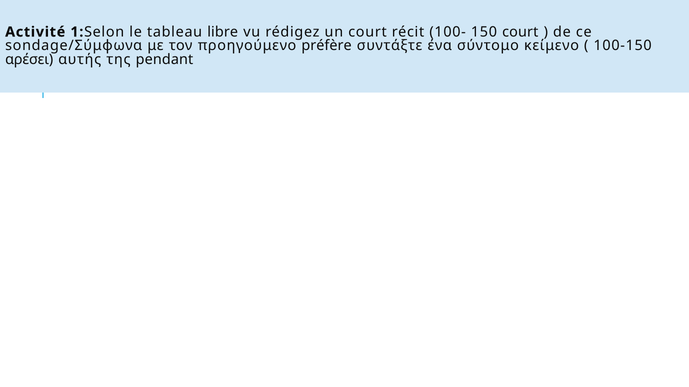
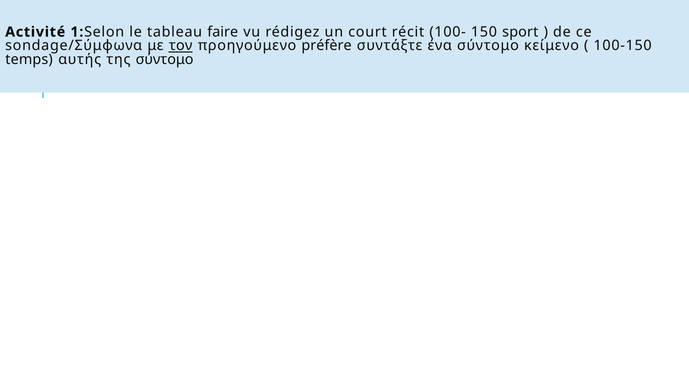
libre: libre -> faire
150 court: court -> sport
τον underline: none -> present
αρέσει: αρέσει -> temps
της pendant: pendant -> σύντομο
